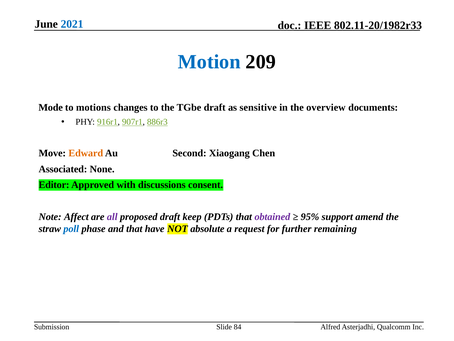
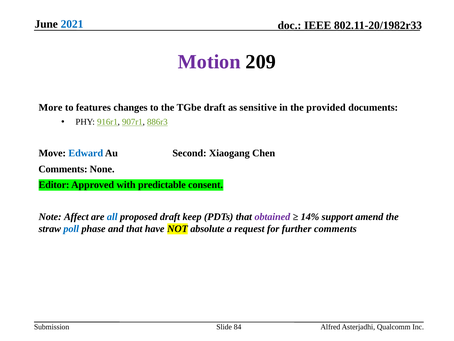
Motion colour: blue -> purple
Mode: Mode -> More
motions: motions -> features
overview: overview -> provided
Edward colour: orange -> blue
Associated at (63, 169): Associated -> Comments
discussions: discussions -> predictable
all colour: purple -> blue
95%: 95% -> 14%
further remaining: remaining -> comments
